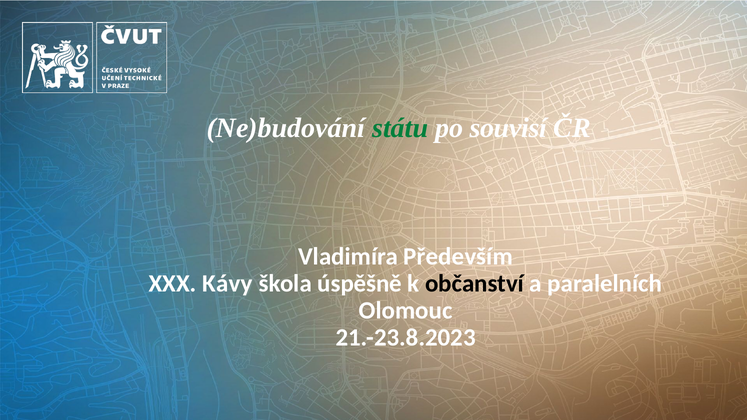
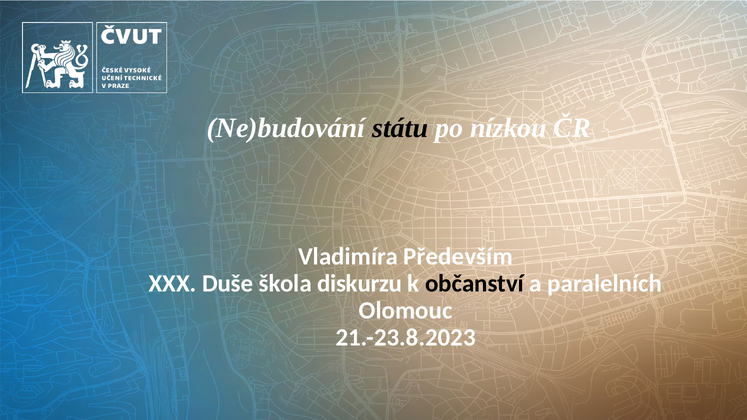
státu colour: green -> black
souvisí: souvisí -> nízkou
Kávy: Kávy -> Duše
úspěšně: úspěšně -> diskurzu
